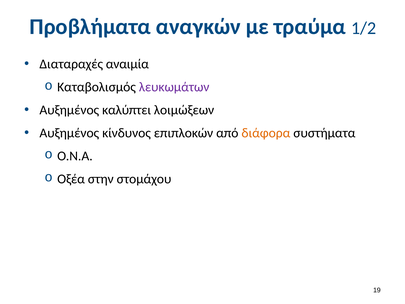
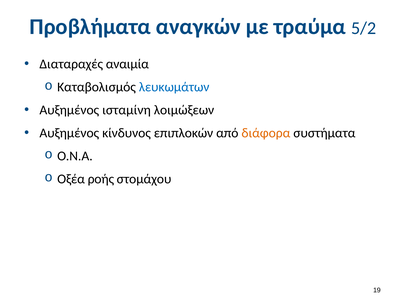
1/2: 1/2 -> 5/2
λευκωμάτων colour: purple -> blue
καλύπτει: καλύπτει -> ισταμίνη
στην: στην -> ροής
